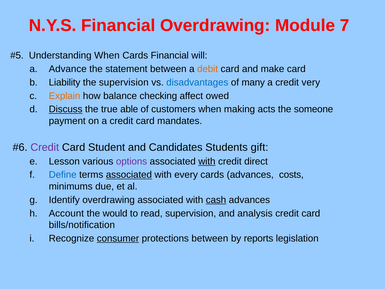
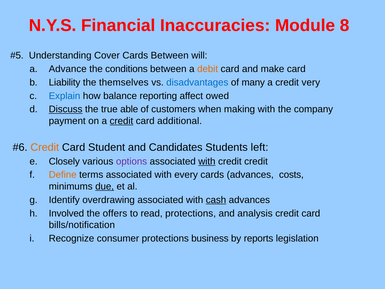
Financial Overdrawing: Overdrawing -> Inaccuracies
7: 7 -> 8
Understanding When: When -> Cover
Cards Financial: Financial -> Between
statement: statement -> conditions
the supervision: supervision -> themselves
Explain colour: orange -> blue
checking: checking -> reporting
making acts: acts -> with
someone: someone -> company
credit at (121, 121) underline: none -> present
mandates: mandates -> additional
Credit at (45, 147) colour: purple -> orange
gift: gift -> left
Lesson: Lesson -> Closely
credit direct: direct -> credit
Define colour: blue -> orange
associated at (129, 175) underline: present -> none
due underline: none -> present
Account: Account -> Involved
would: would -> offers
read supervision: supervision -> protections
consumer underline: present -> none
protections between: between -> business
